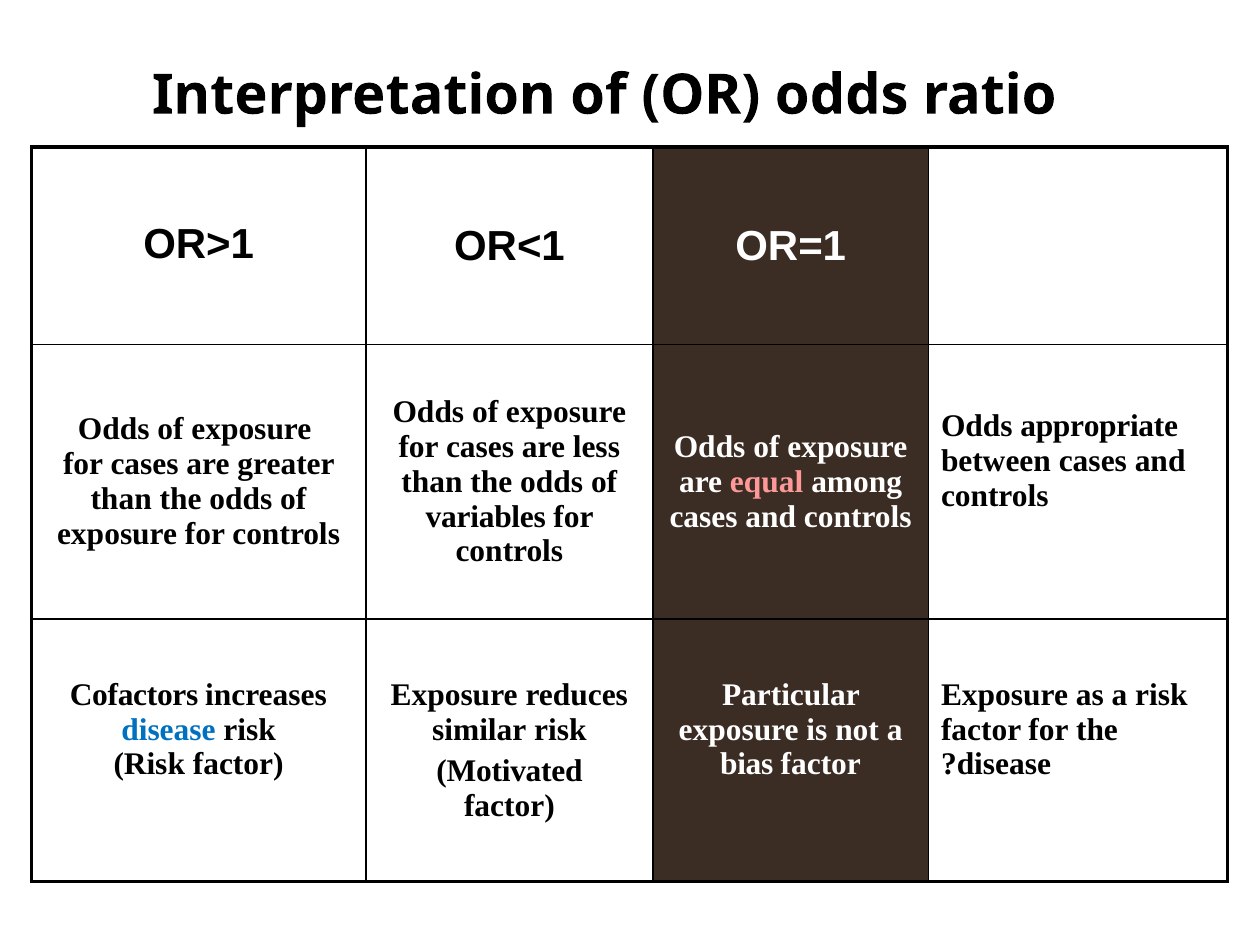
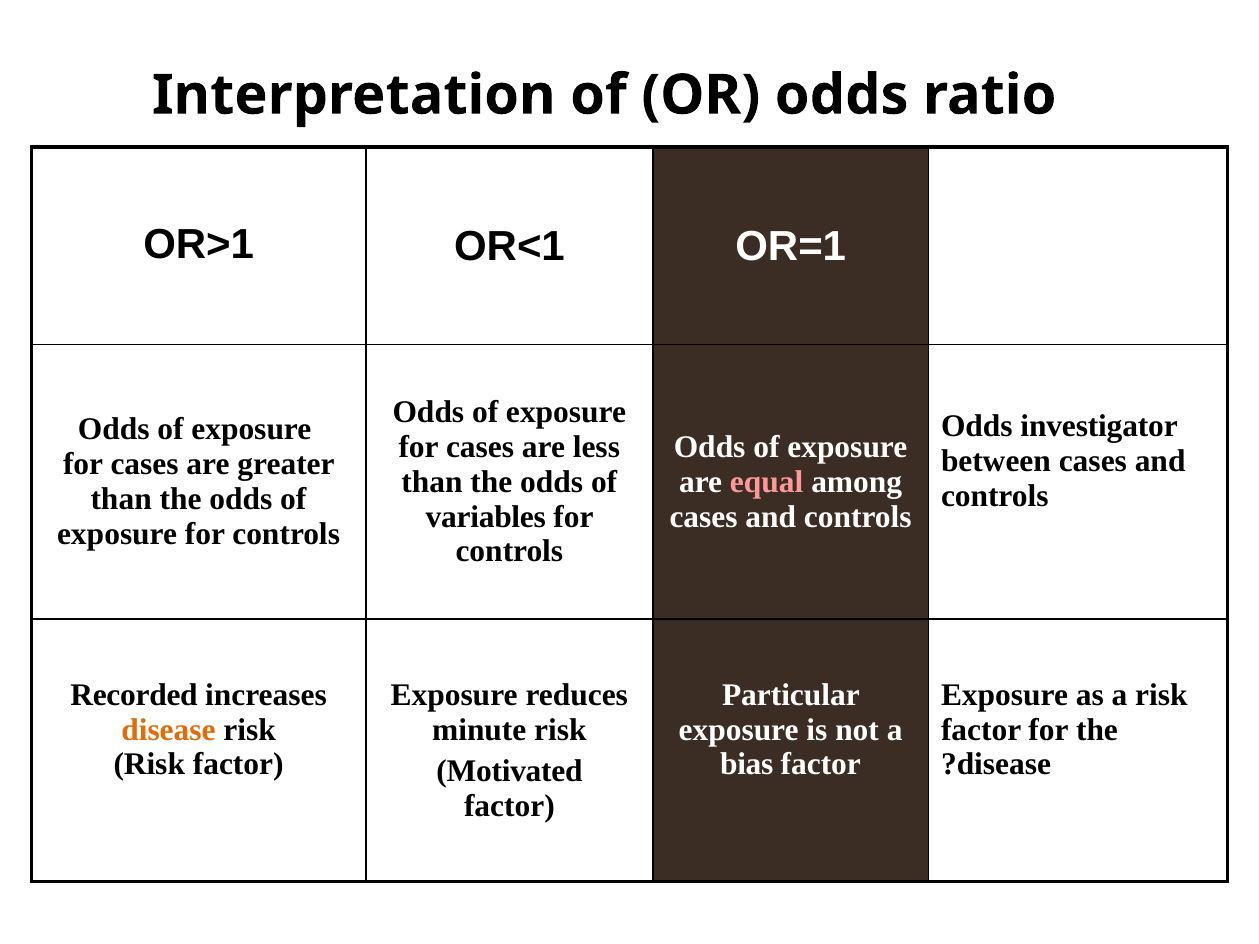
appropriate: appropriate -> investigator
Cofactors: Cofactors -> Recorded
disease at (168, 730) colour: blue -> orange
similar: similar -> minute
